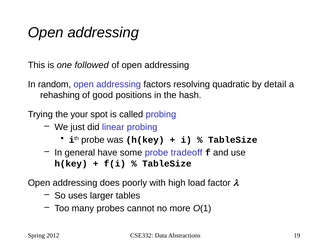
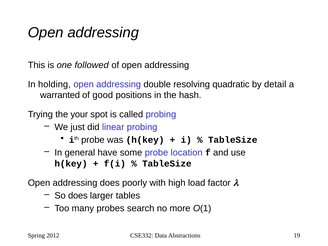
random: random -> holding
factors: factors -> double
rehashing: rehashing -> warranted
tradeoff: tradeoff -> location
So uses: uses -> does
cannot: cannot -> search
